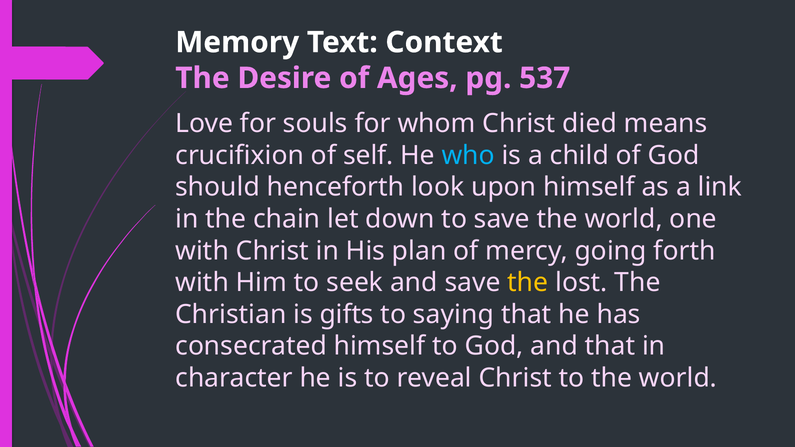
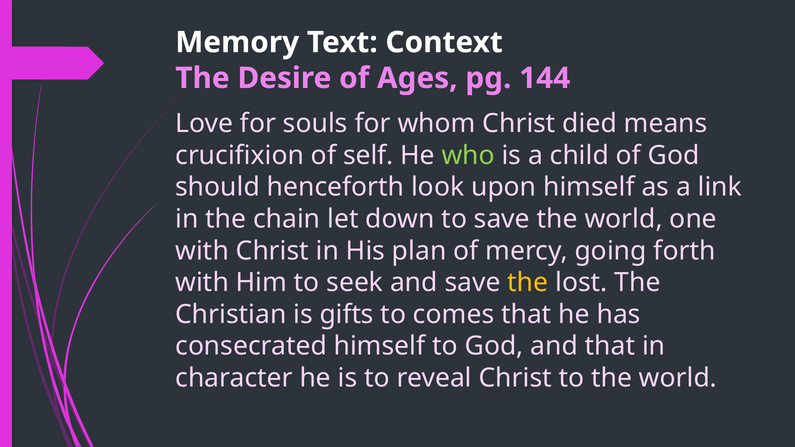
537: 537 -> 144
who colour: light blue -> light green
saying: saying -> comes
